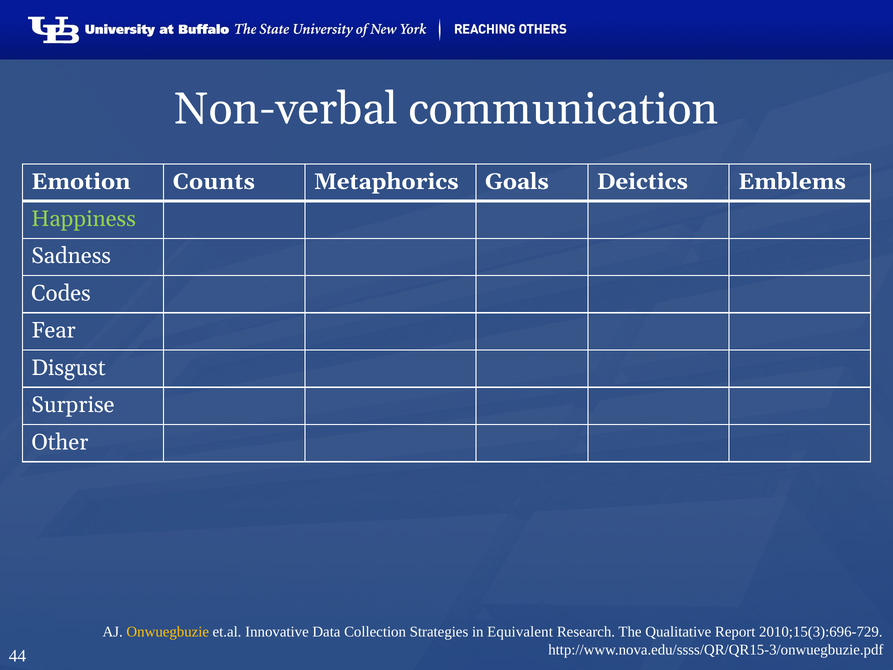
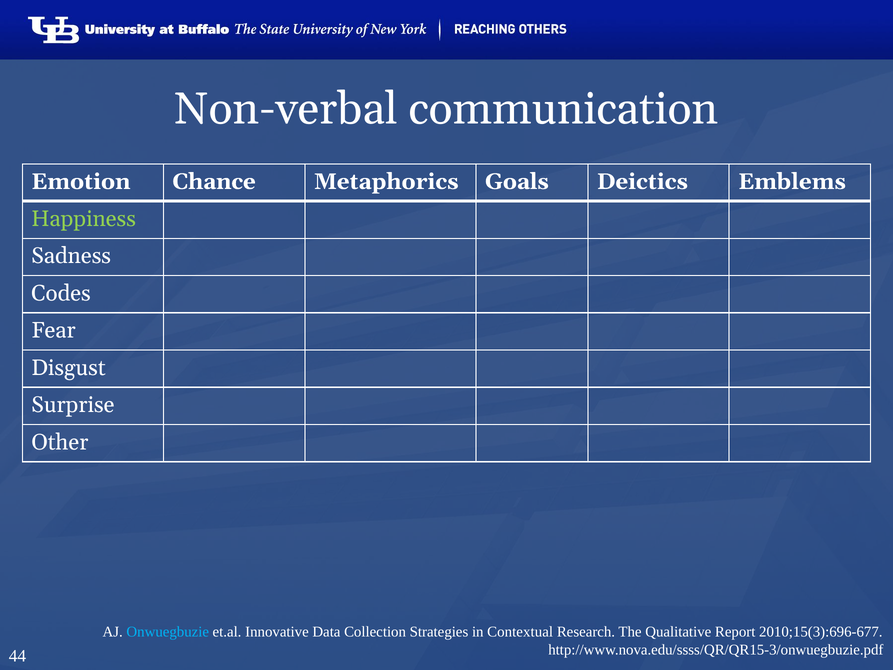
Counts: Counts -> Chance
Onwuegbuzie colour: yellow -> light blue
Equivalent: Equivalent -> Contextual
2010;15(3):696-729: 2010;15(3):696-729 -> 2010;15(3):696-677
